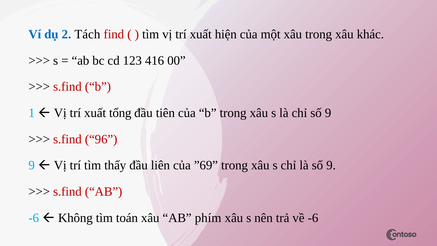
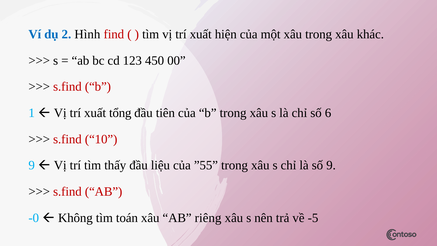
Tách: Tách -> Hình
416: 416 -> 450
chỉ số 9: 9 -> 6
96: 96 -> 10
liên: liên -> liệu
”69: ”69 -> ”55
-6 at (34, 218): -6 -> -0
phím: phím -> riêng
về -6: -6 -> -5
